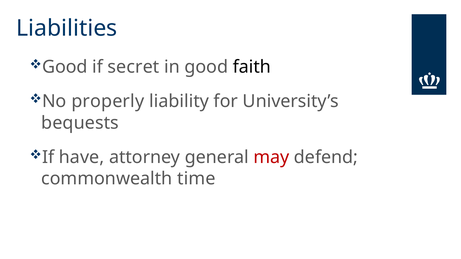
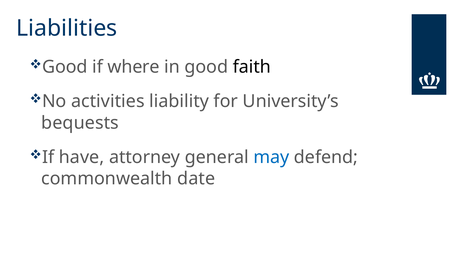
secret: secret -> where
properly: properly -> activities
may colour: red -> blue
time: time -> date
